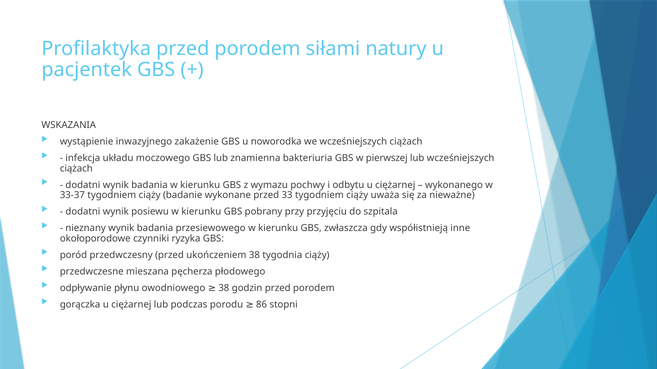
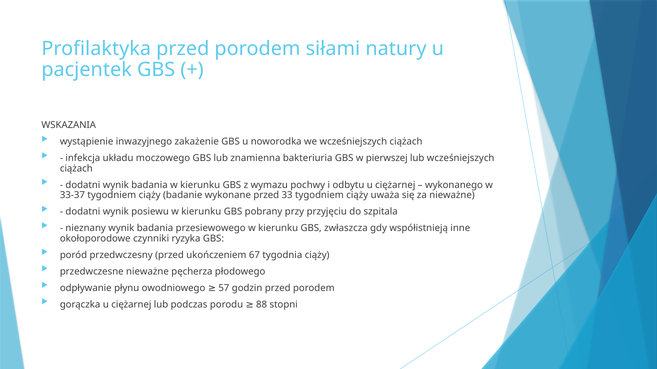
ukończeniem 38: 38 -> 67
przedwczesne mieszana: mieszana -> nieważne
owodniowego 38: 38 -> 57
86: 86 -> 88
